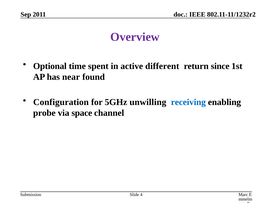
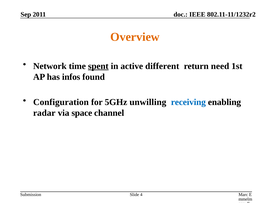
Overview colour: purple -> orange
Optional: Optional -> Network
spent underline: none -> present
since: since -> need
near: near -> infos
probe: probe -> radar
